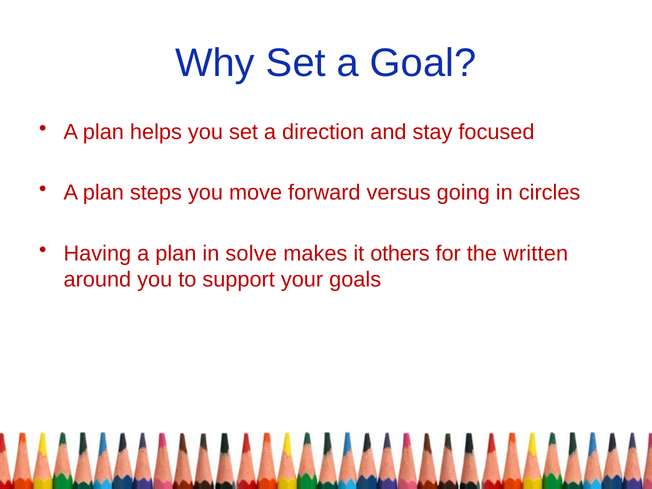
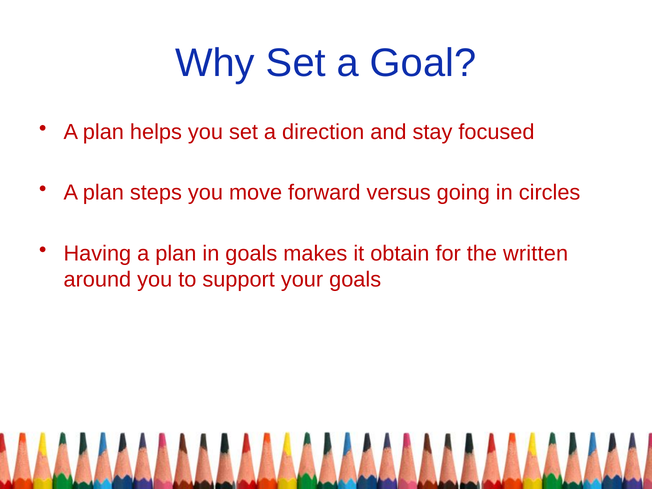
in solve: solve -> goals
others: others -> obtain
